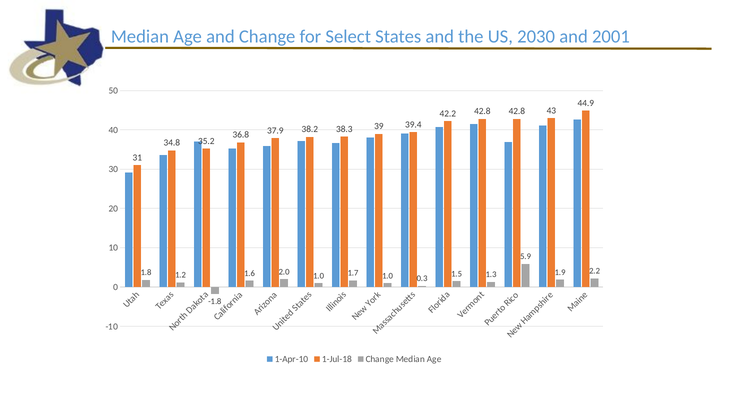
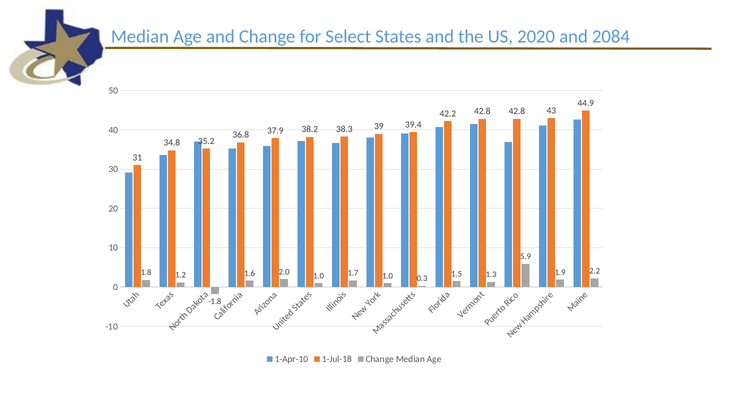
2030: 2030 -> 2020
2001: 2001 -> 2084
